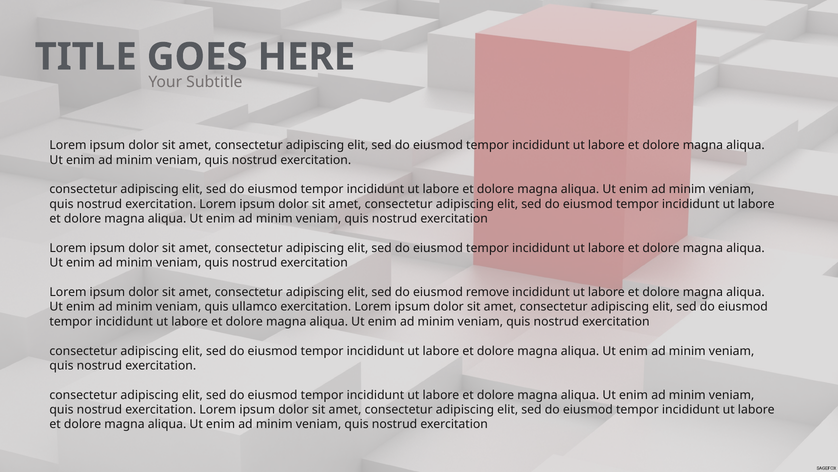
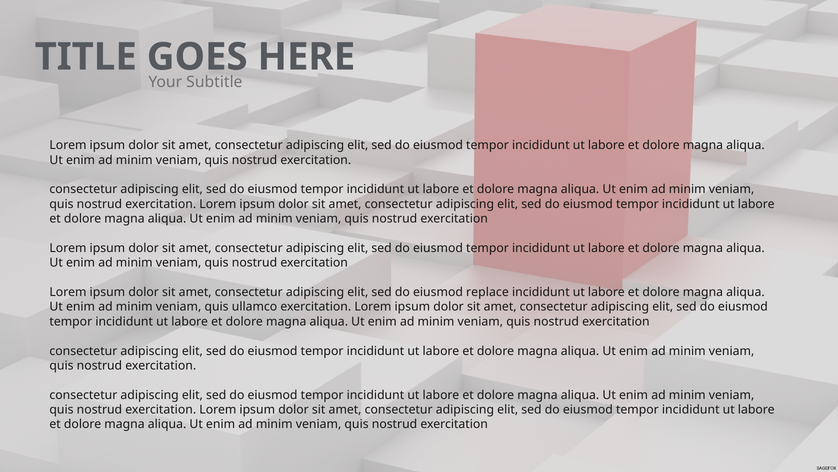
remove: remove -> replace
